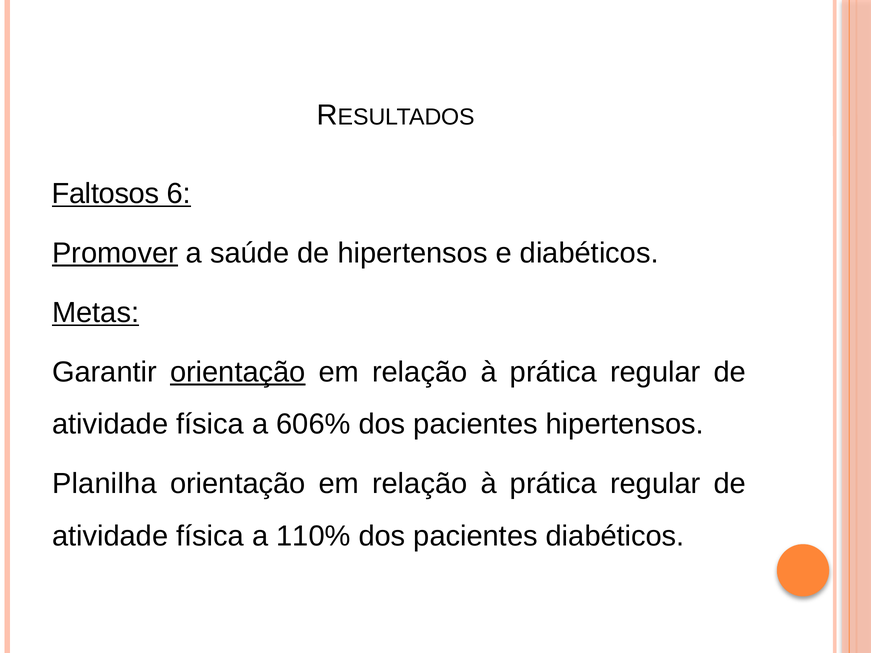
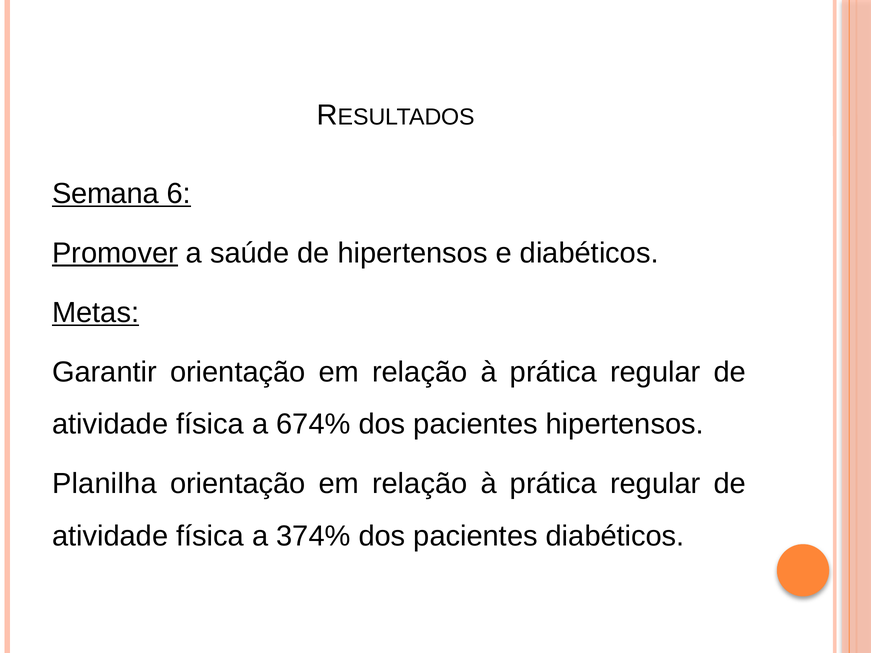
Faltosos: Faltosos -> Semana
orientação at (238, 372) underline: present -> none
606%: 606% -> 674%
110%: 110% -> 374%
